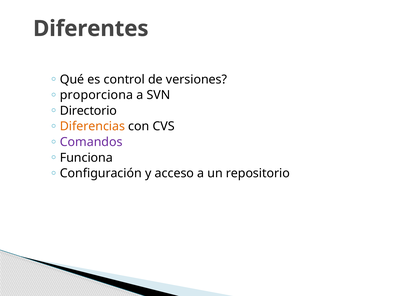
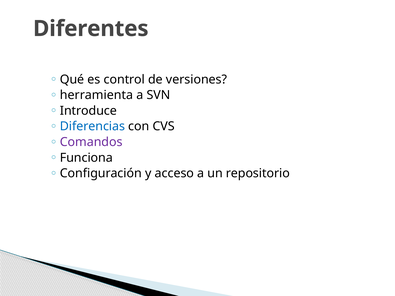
proporciona: proporciona -> herramienta
Directorio: Directorio -> Introduce
Diferencias colour: orange -> blue
